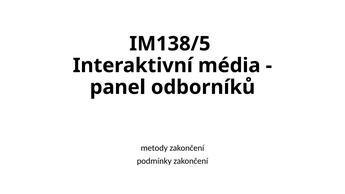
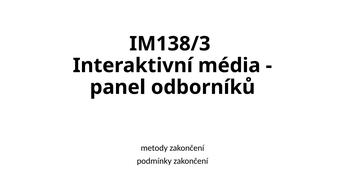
IM138/5: IM138/5 -> IM138/3
